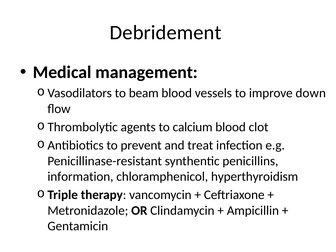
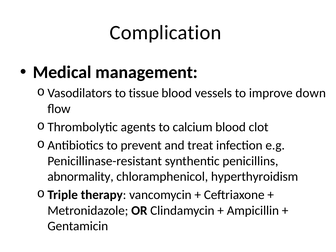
Debridement: Debridement -> Complication
beam: beam -> tissue
information: information -> abnormality
